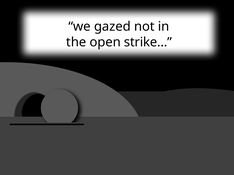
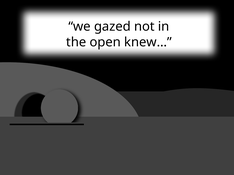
strike…: strike… -> knew…
